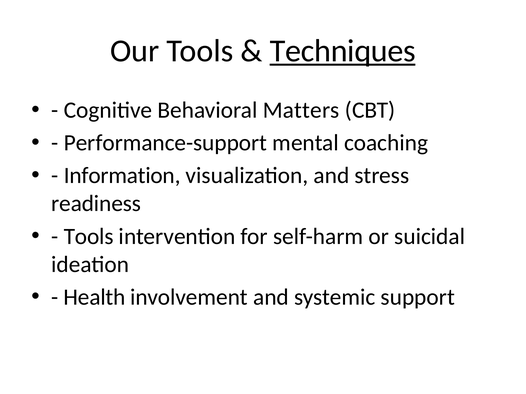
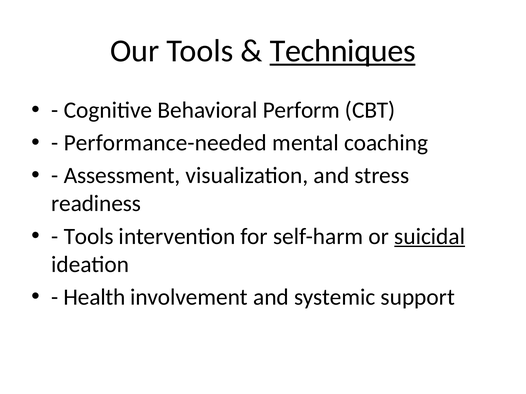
Matters: Matters -> Perform
Performance-support: Performance-support -> Performance-needed
Information: Information -> Assessment
suicidal underline: none -> present
